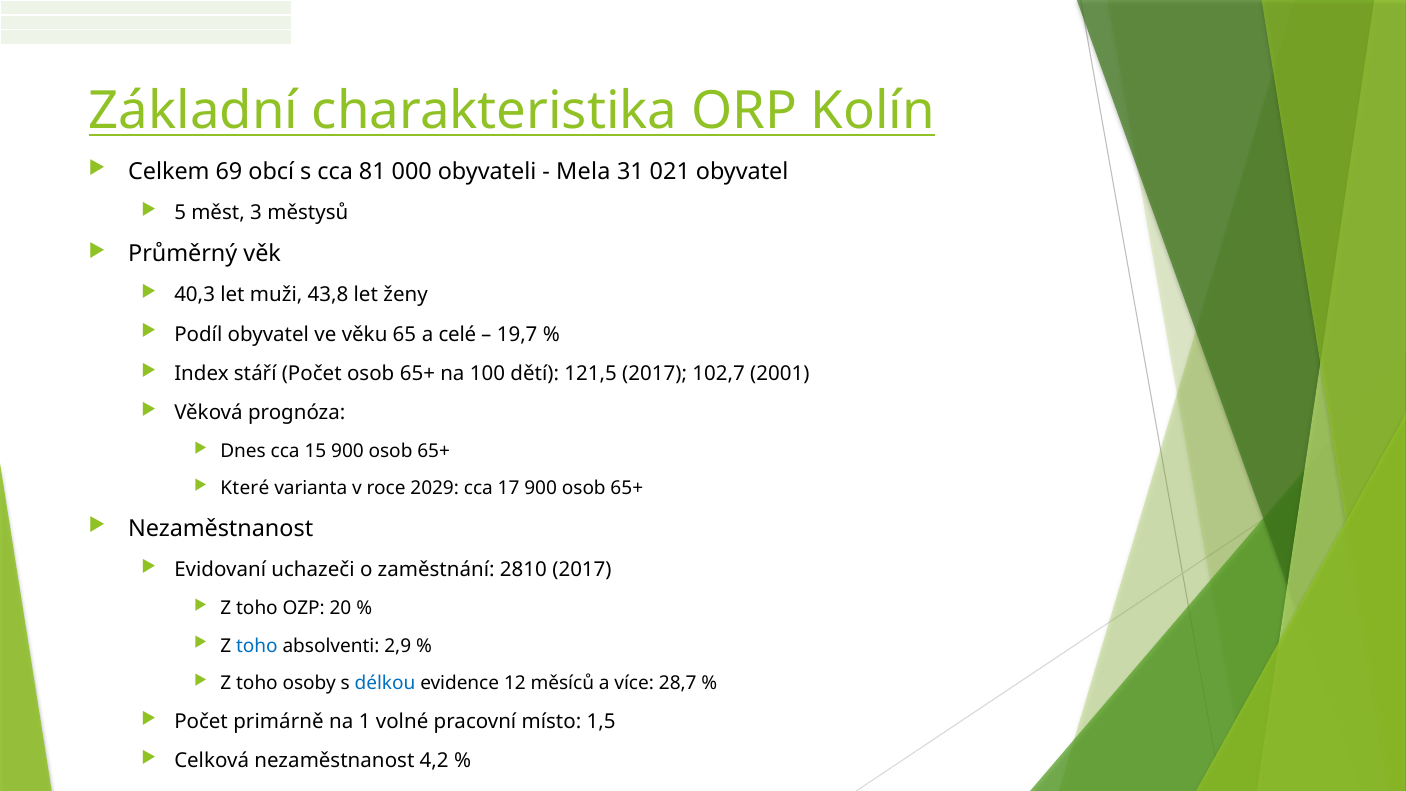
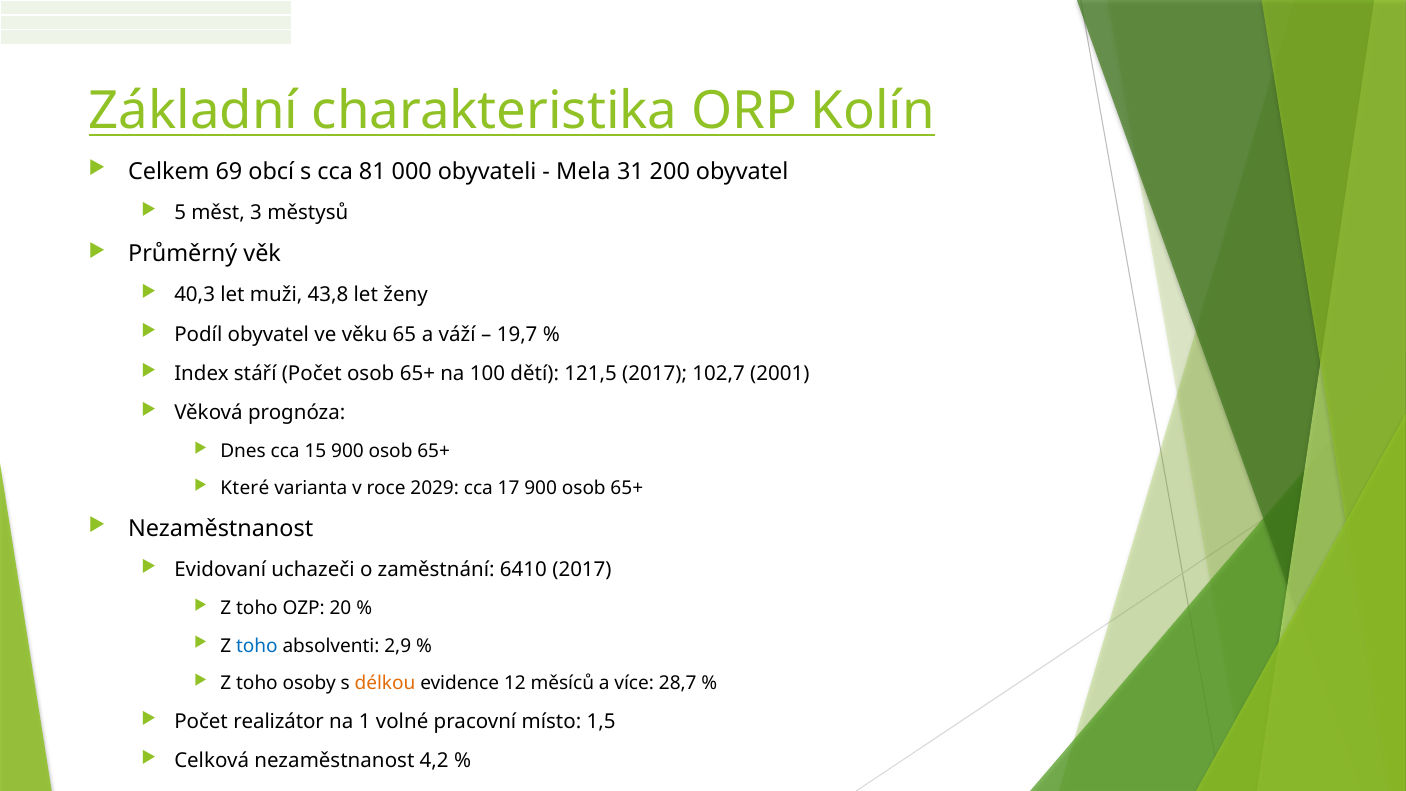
021: 021 -> 200
celé: celé -> váží
2810: 2810 -> 6410
délkou colour: blue -> orange
primárně: primárně -> realizátor
